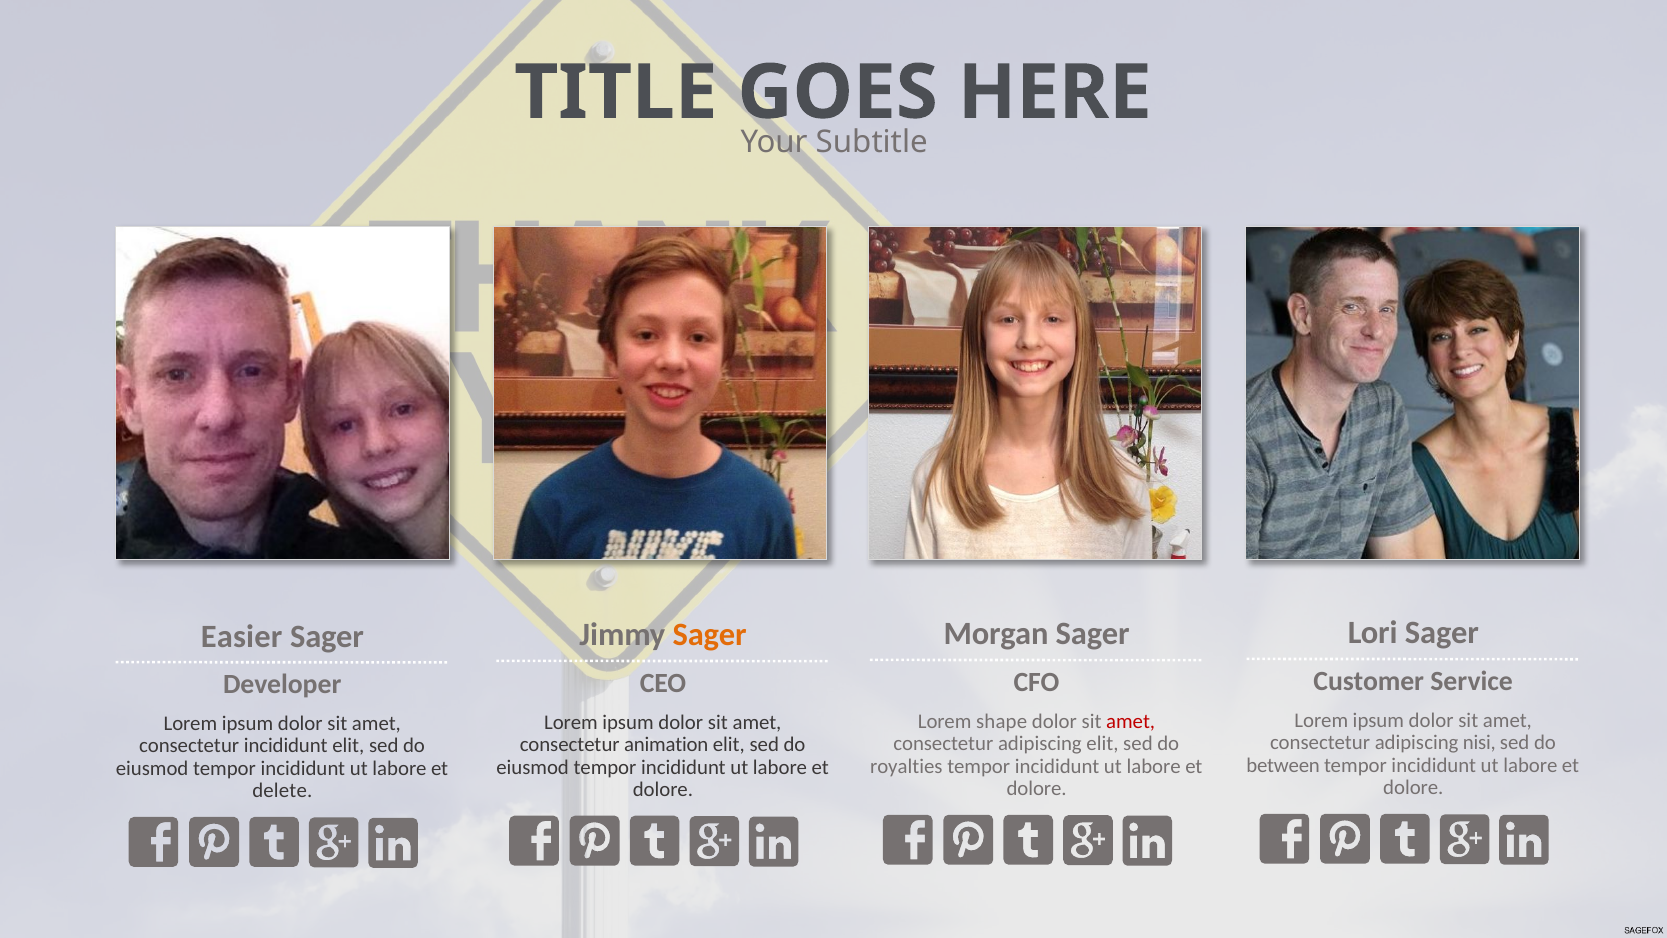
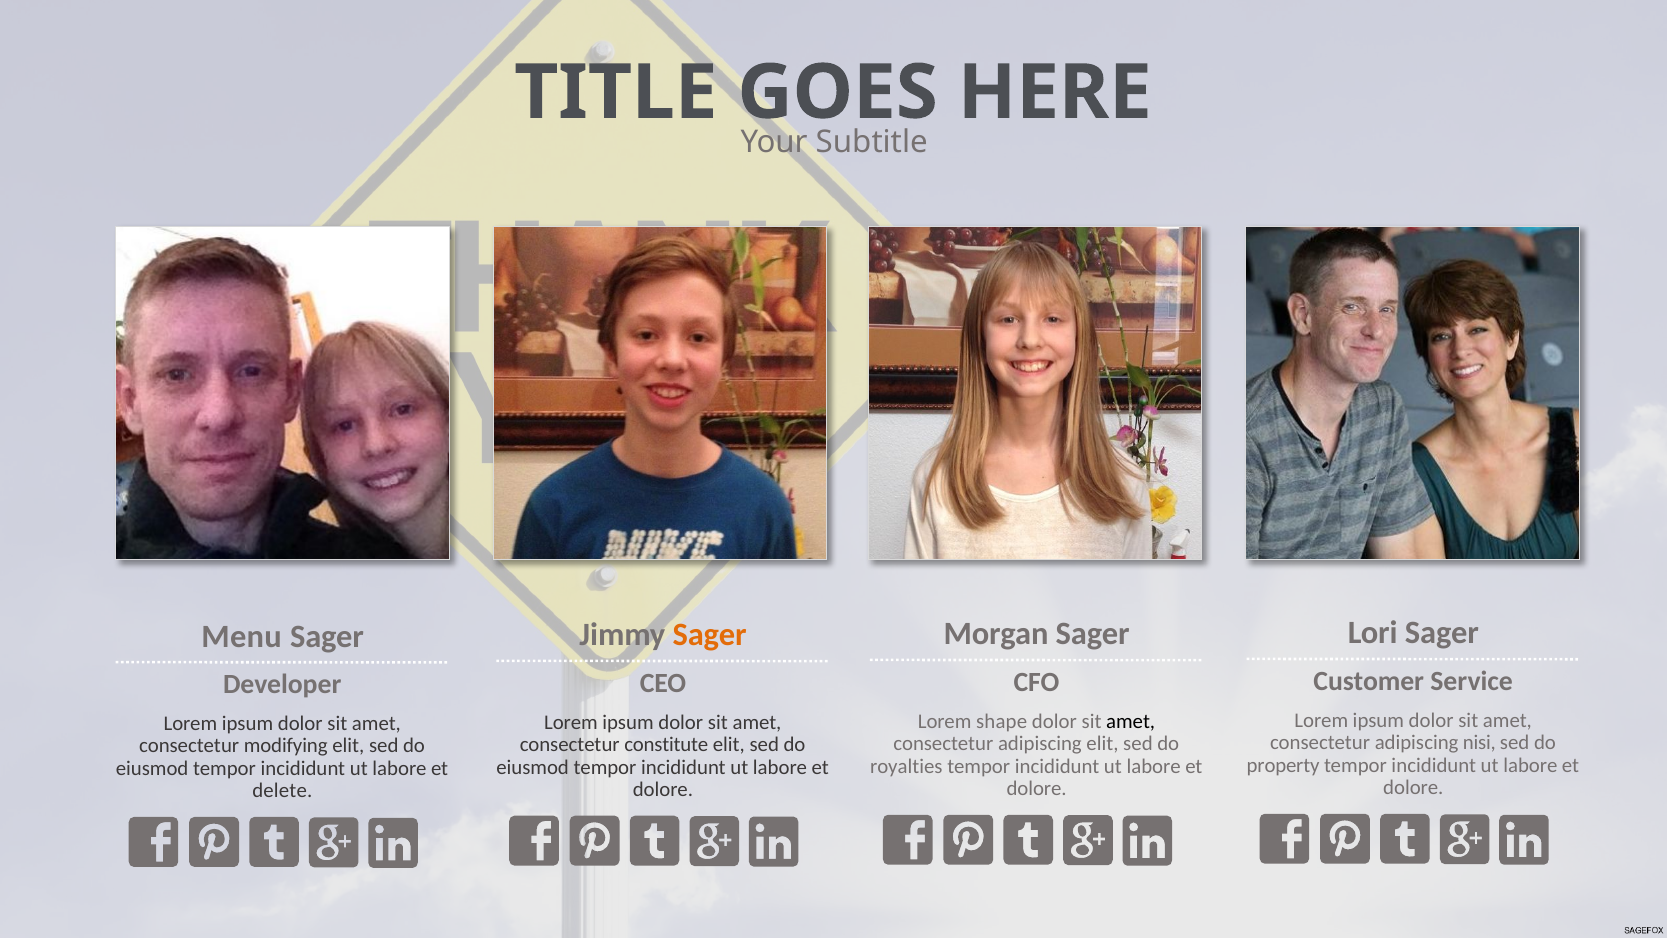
Easier: Easier -> Menu
amet at (1131, 721) colour: red -> black
animation: animation -> constitute
consectetur incididunt: incididunt -> modifying
between: between -> property
